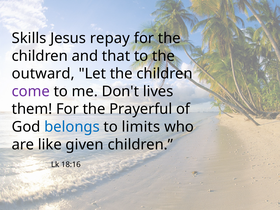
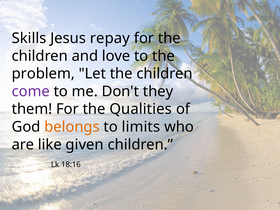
that: that -> love
outward: outward -> problem
lives: lives -> they
Prayerful: Prayerful -> Qualities
belongs colour: blue -> orange
